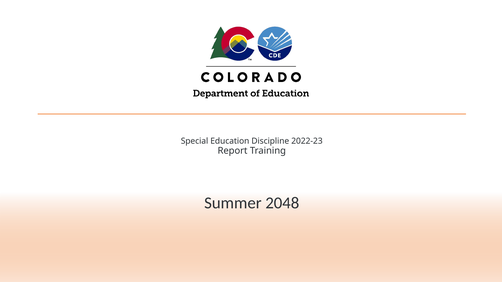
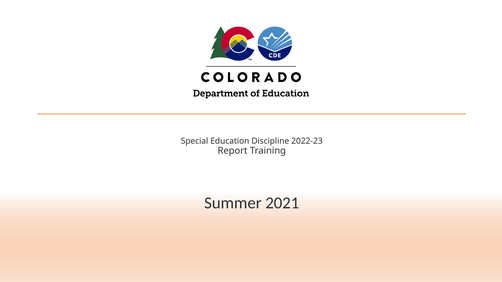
2048: 2048 -> 2021
